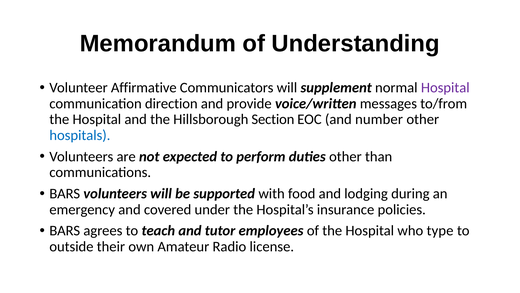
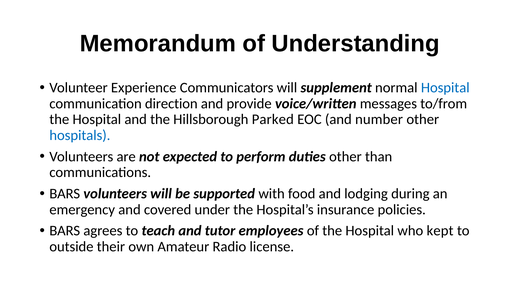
Affirmative: Affirmative -> Experience
Hospital at (445, 88) colour: purple -> blue
Section: Section -> Parked
type: type -> kept
